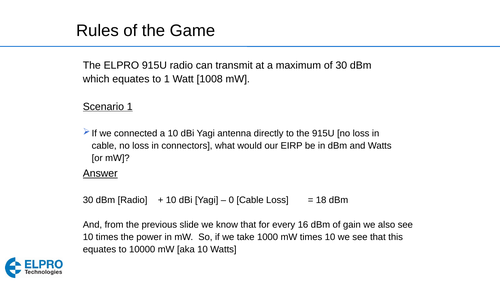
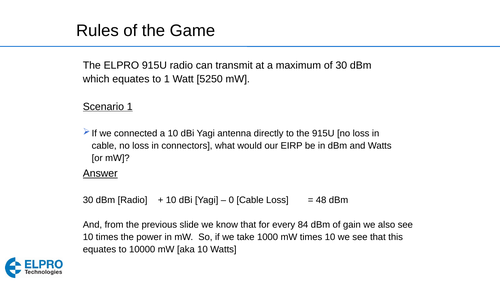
1008: 1008 -> 5250
18: 18 -> 48
16: 16 -> 84
